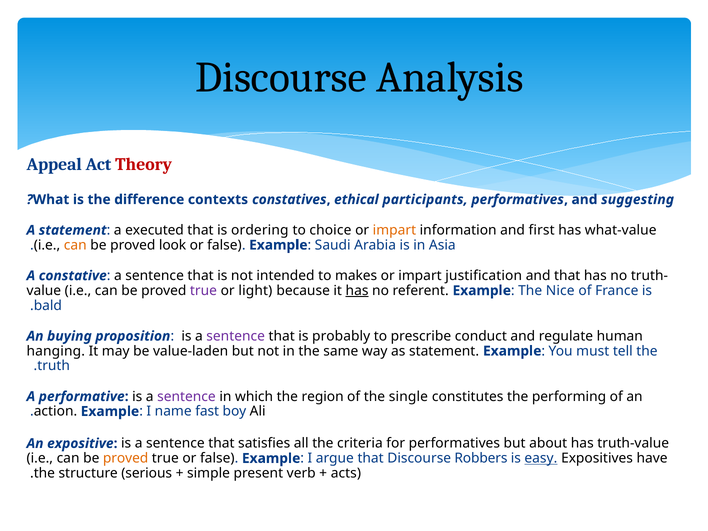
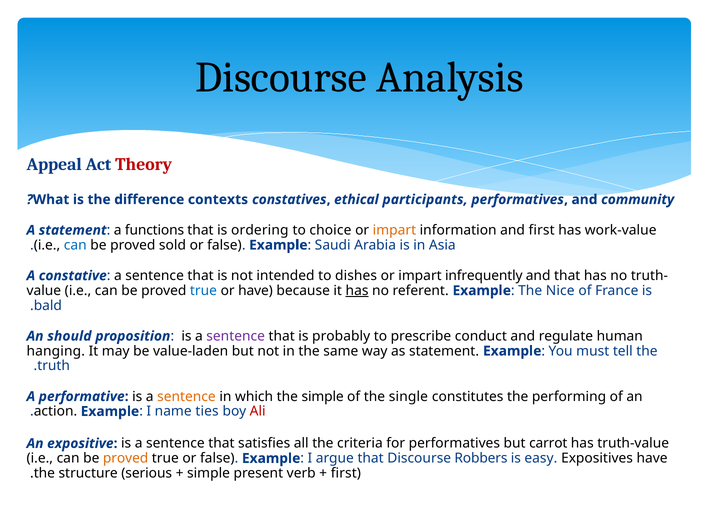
suggesting: suggesting -> community
executed: executed -> functions
what-value: what-value -> work-value
can at (75, 245) colour: orange -> blue
look: look -> sold
makes: makes -> dishes
justification: justification -> infrequently
true at (203, 291) colour: purple -> blue
or light: light -> have
buying: buying -> should
sentence at (186, 397) colour: purple -> orange
the region: region -> simple
fast: fast -> ties
Ali colour: black -> red
about: about -> carrot
easy underline: present -> none
acts at (346, 473): acts -> first
